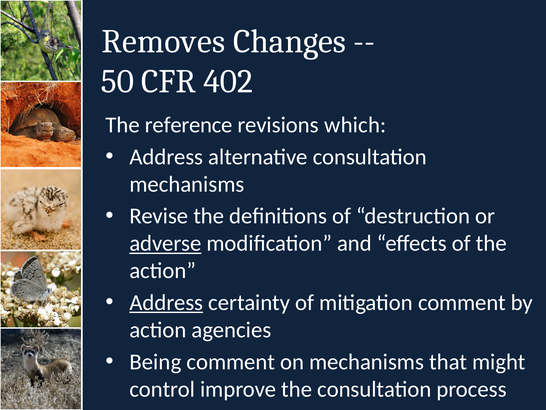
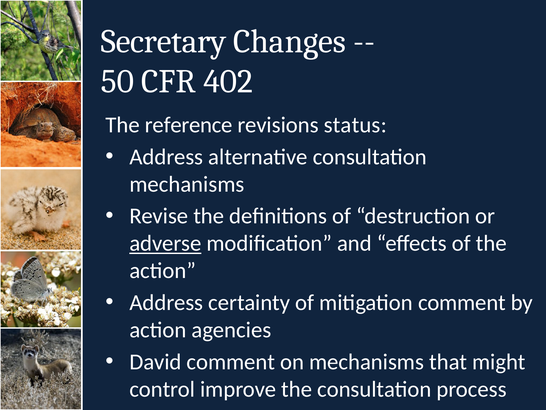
Removes: Removes -> Secretary
which: which -> status
Address at (166, 302) underline: present -> none
Being: Being -> David
